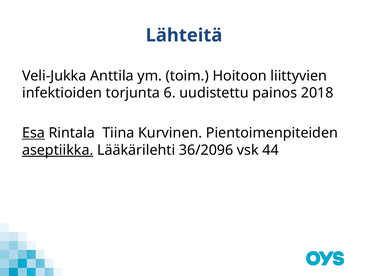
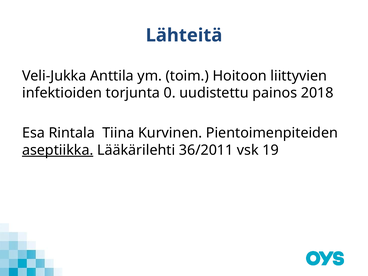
6: 6 -> 0
Esa underline: present -> none
36/2096: 36/2096 -> 36/2011
44: 44 -> 19
